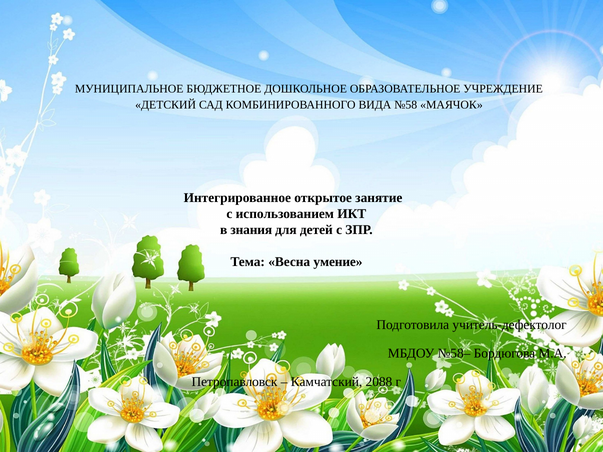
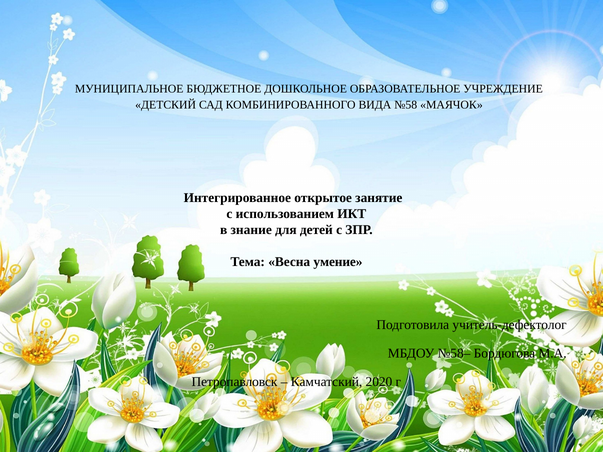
знания: знания -> знание
2088: 2088 -> 2020
